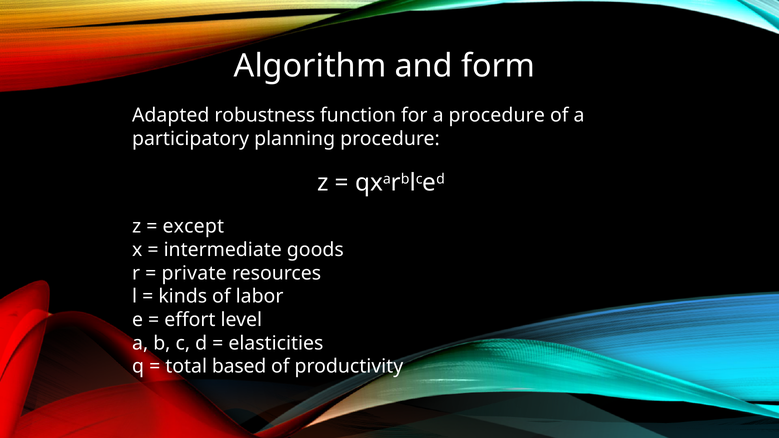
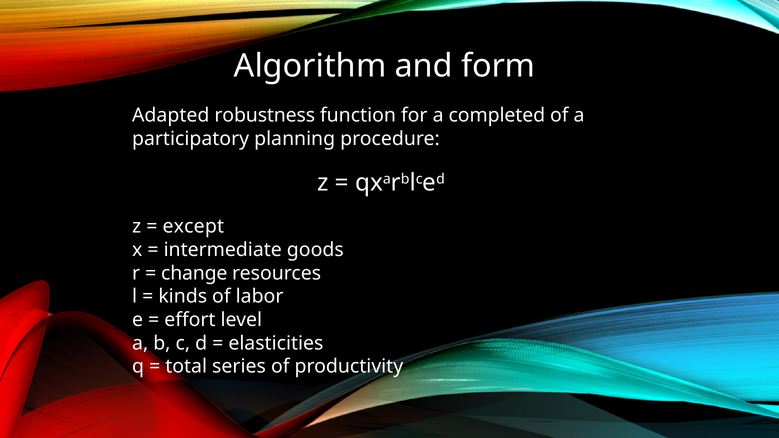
a procedure: procedure -> completed
private: private -> change
based: based -> series
